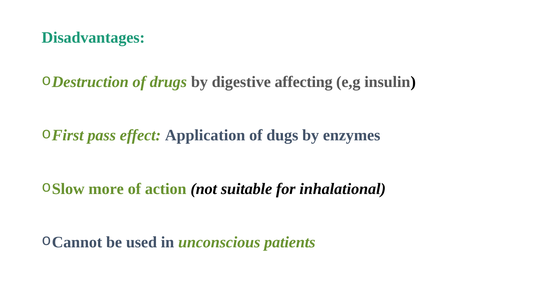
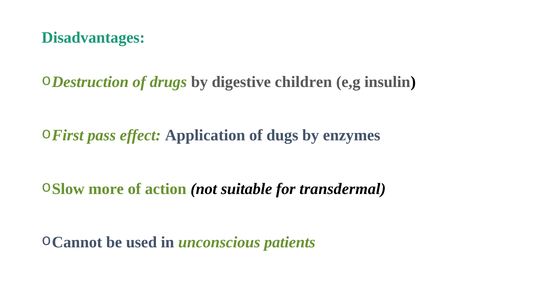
affecting: affecting -> children
inhalational: inhalational -> transdermal
